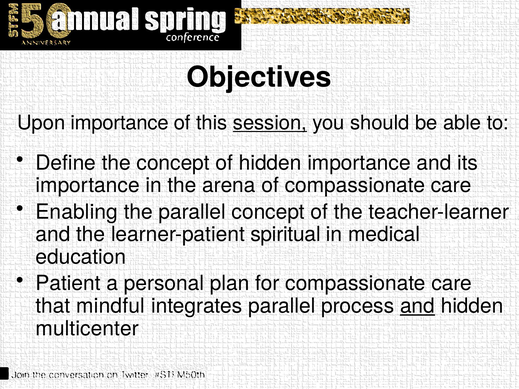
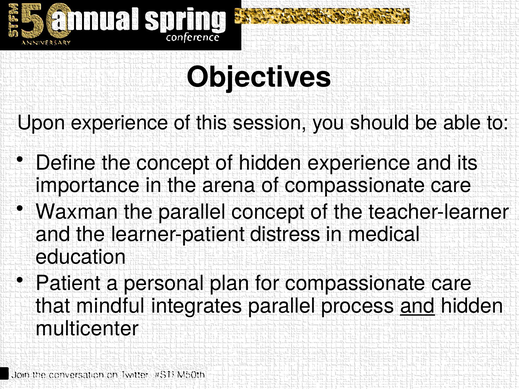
Upon importance: importance -> experience
session underline: present -> none
hidden importance: importance -> experience
Enabling: Enabling -> Waxman
spiritual: spiritual -> distress
